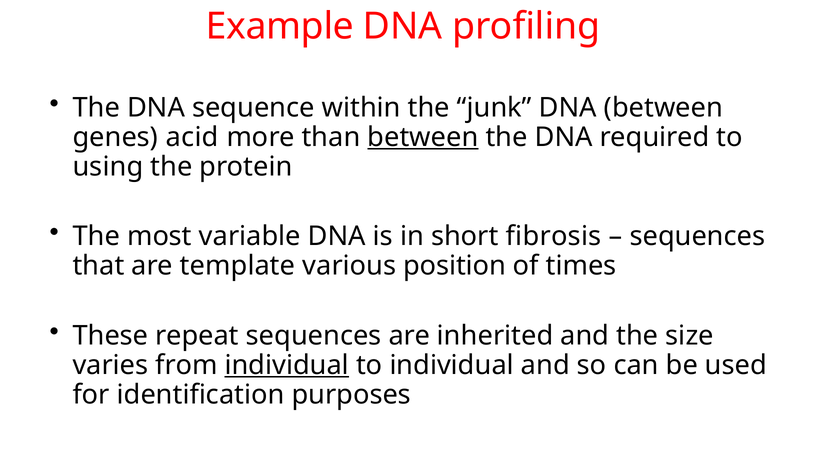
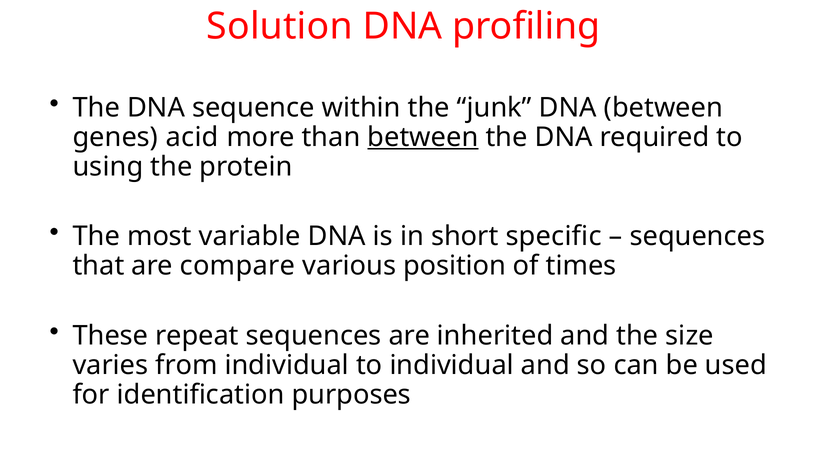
Example: Example -> Solution
fibrosis: fibrosis -> specific
template: template -> compare
individual at (287, 365) underline: present -> none
